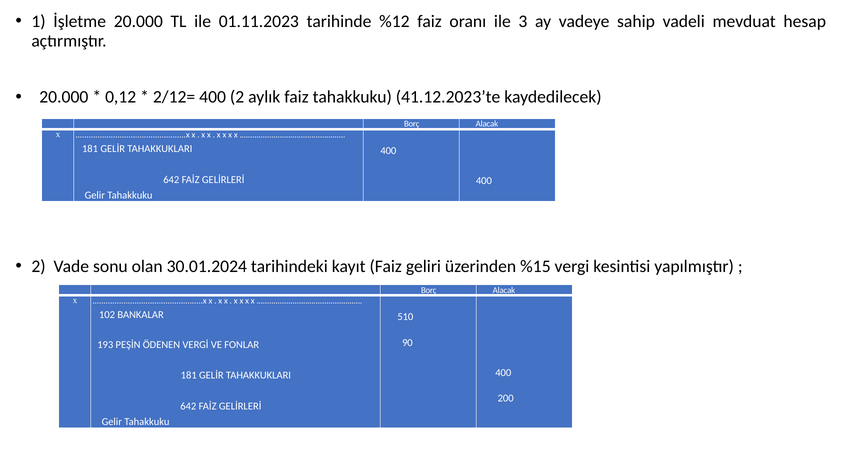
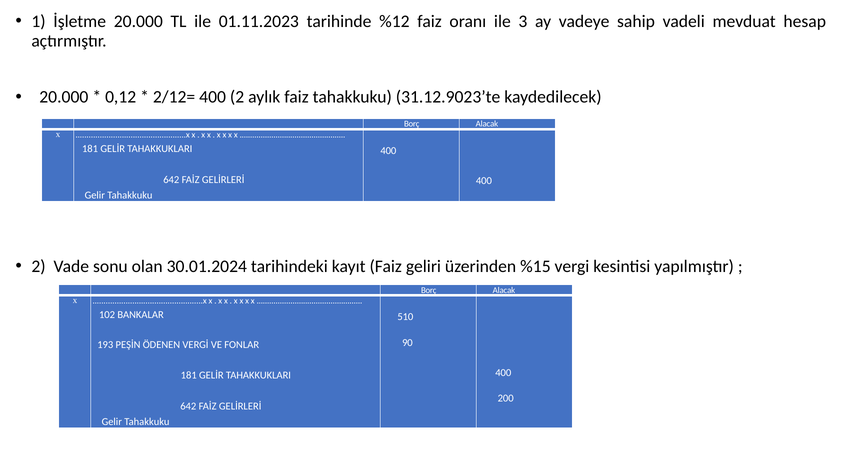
41.12.2023’te: 41.12.2023’te -> 31.12.9023’te
